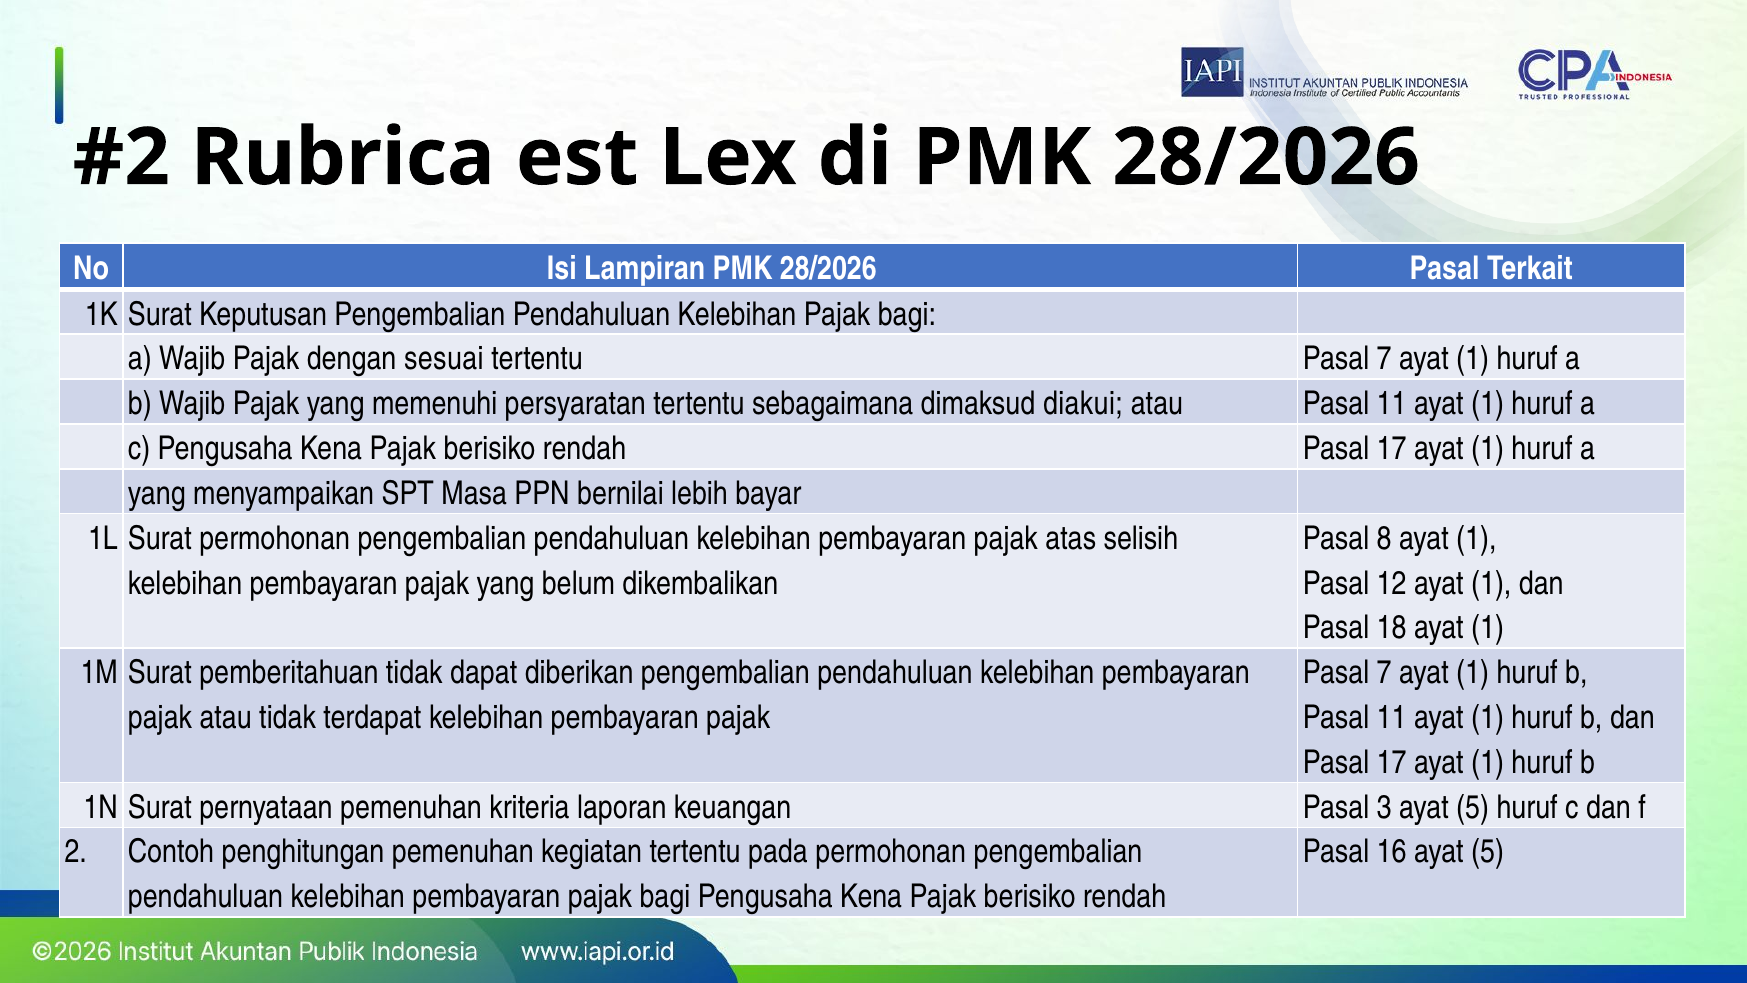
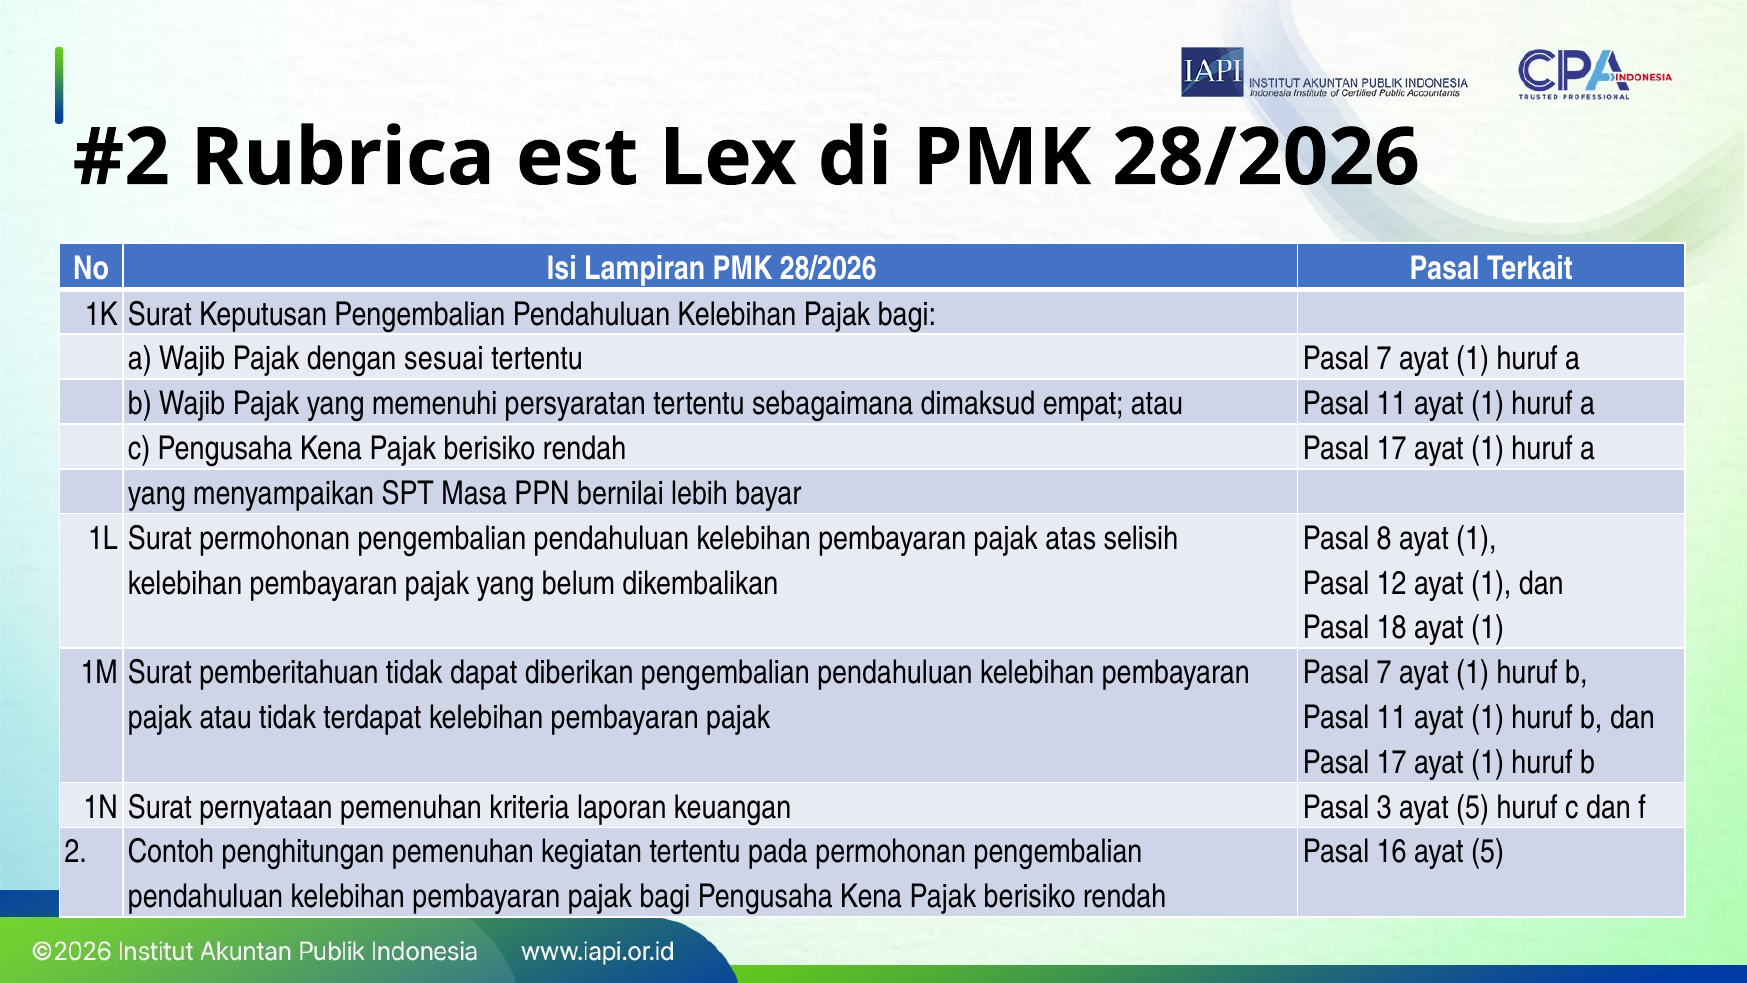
diakui: diakui -> empat
